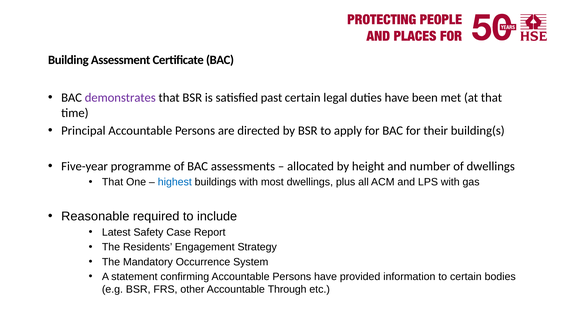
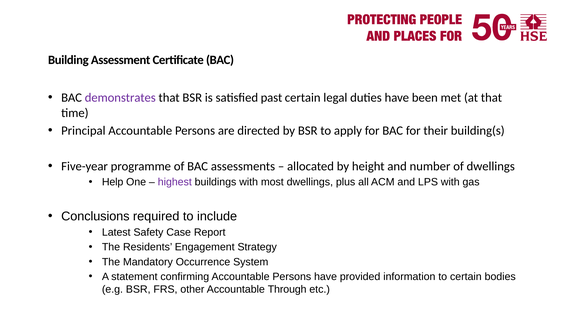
That at (113, 182): That -> Help
highest colour: blue -> purple
Reasonable: Reasonable -> Conclusions
